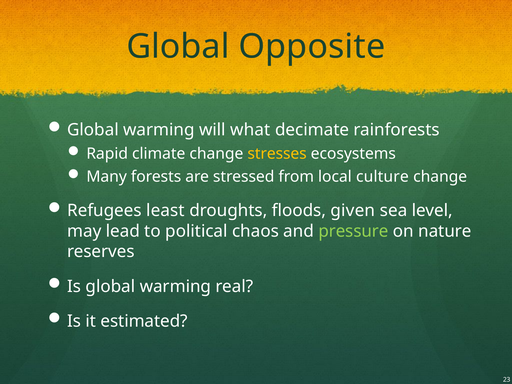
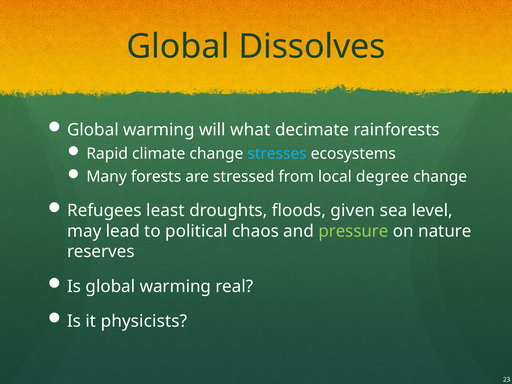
Opposite: Opposite -> Dissolves
stresses colour: yellow -> light blue
culture: culture -> degree
estimated: estimated -> physicists
